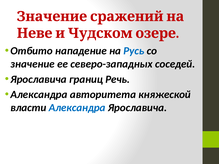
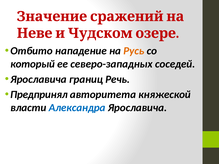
Русь colour: blue -> orange
значение: значение -> который
Александра at (39, 95): Александра -> Предпринял
